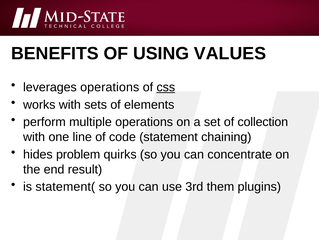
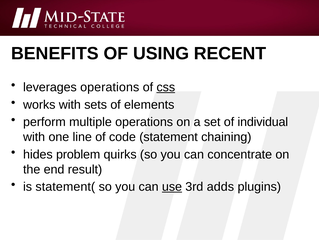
VALUES: VALUES -> RECENT
collection: collection -> individual
use underline: none -> present
them: them -> adds
